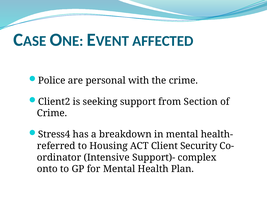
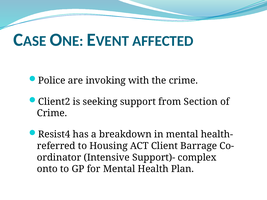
personal: personal -> invoking
Stress4: Stress4 -> Resist4
Security: Security -> Barrage
